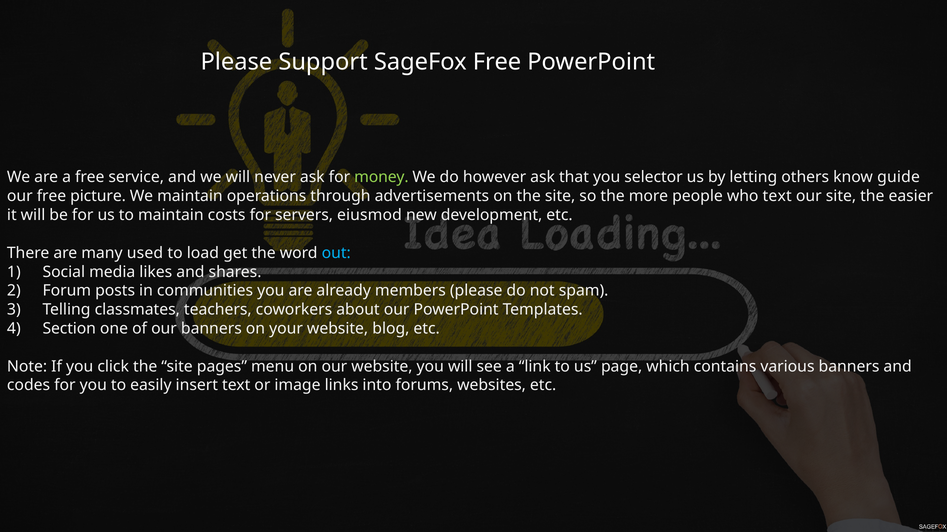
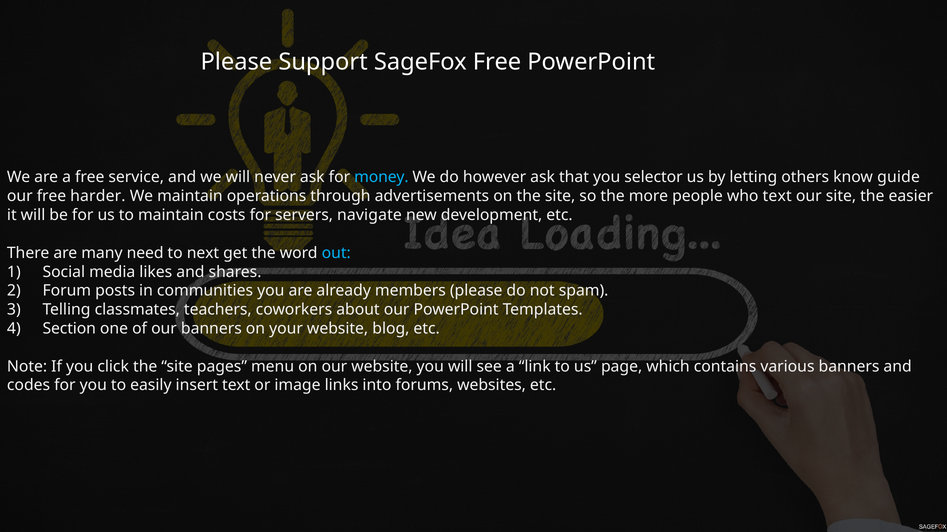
money colour: light green -> light blue
picture: picture -> harder
eiusmod: eiusmod -> navigate
used: used -> need
load: load -> next
